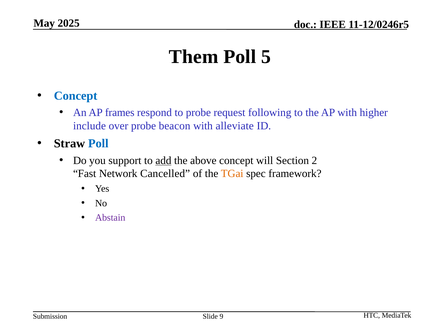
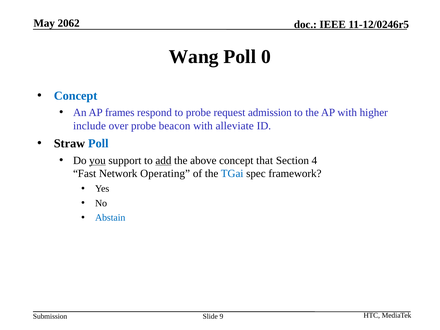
2025: 2025 -> 2062
Them: Them -> Wang
5: 5 -> 0
following: following -> admission
you underline: none -> present
will: will -> that
2: 2 -> 4
Cancelled: Cancelled -> Operating
TGai colour: orange -> blue
Abstain colour: purple -> blue
